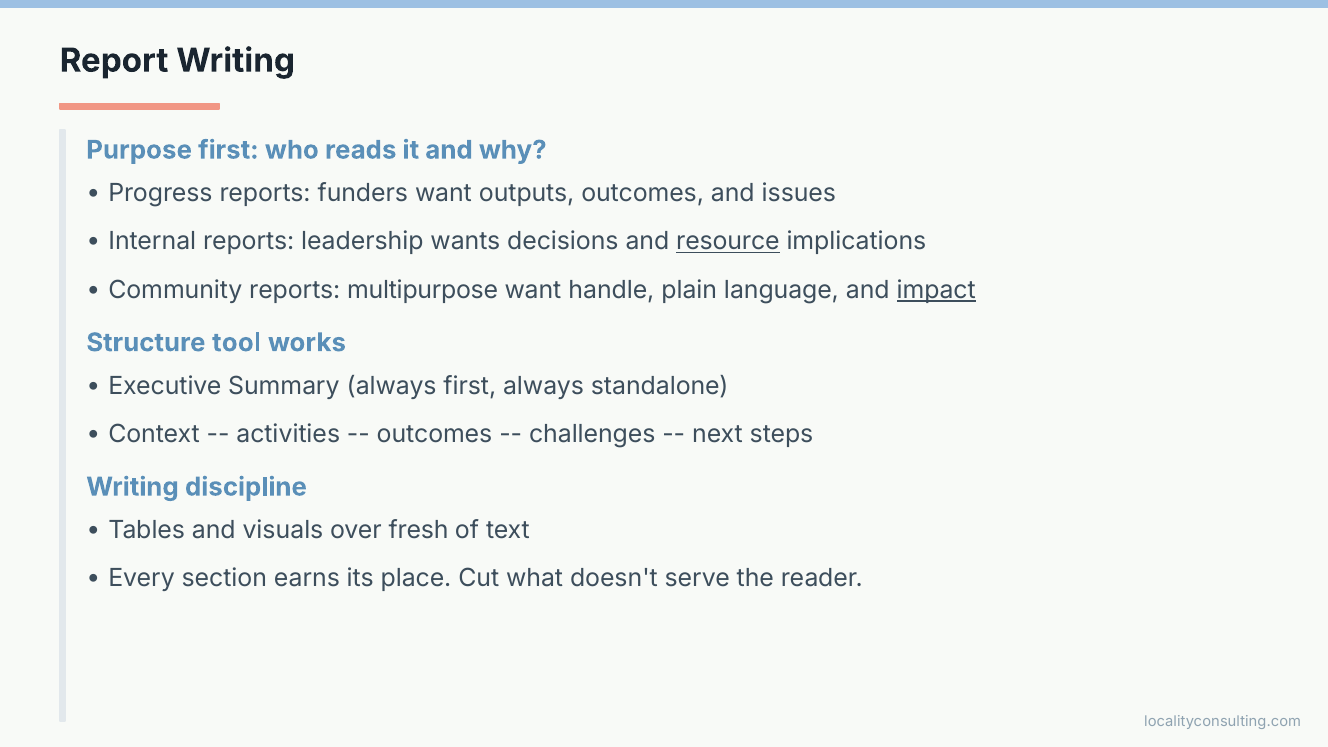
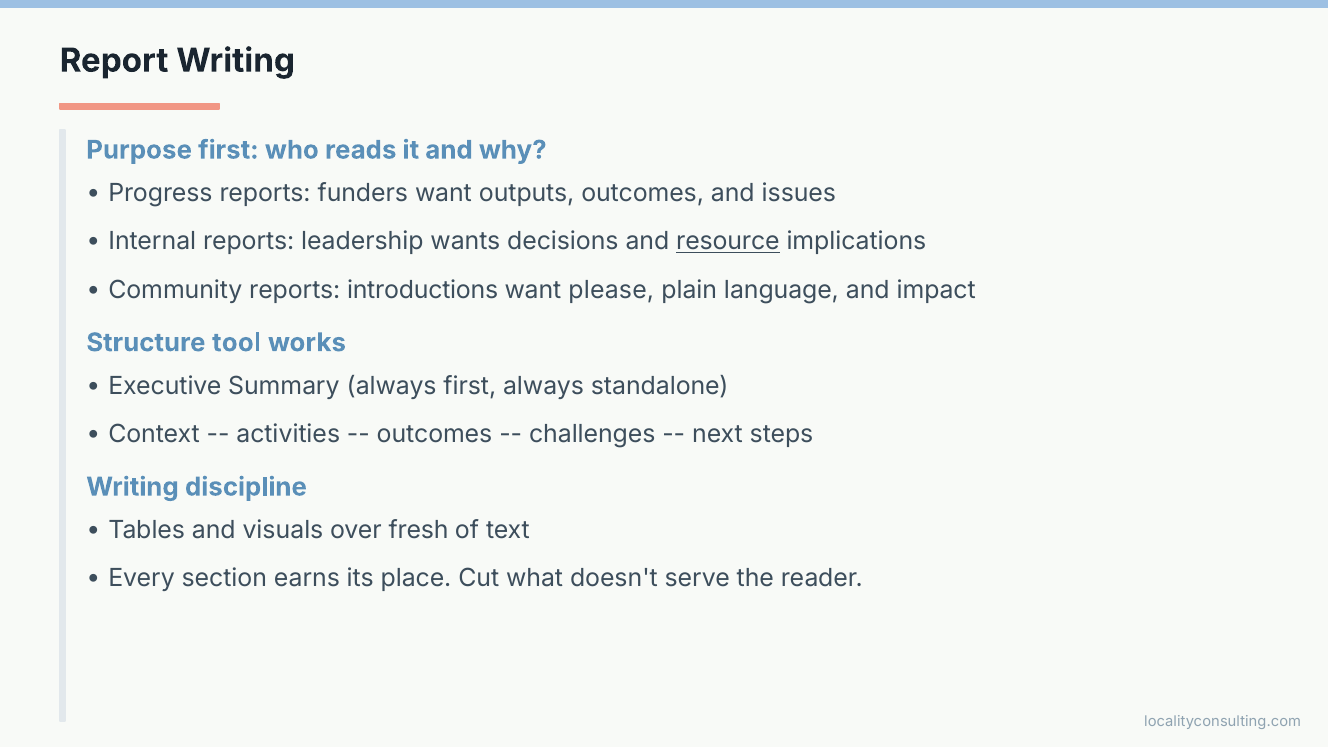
multipurpose: multipurpose -> introductions
handle: handle -> please
impact underline: present -> none
